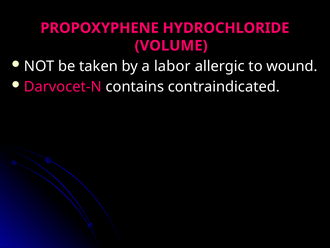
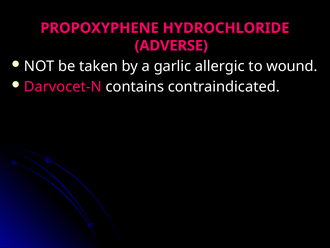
VOLUME: VOLUME -> ADVERSE
labor: labor -> garlic
